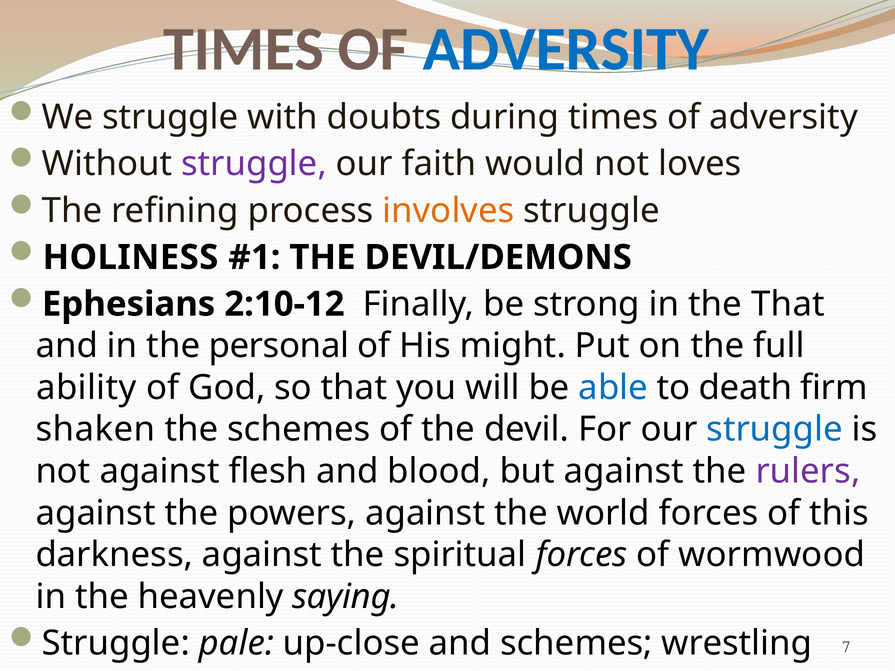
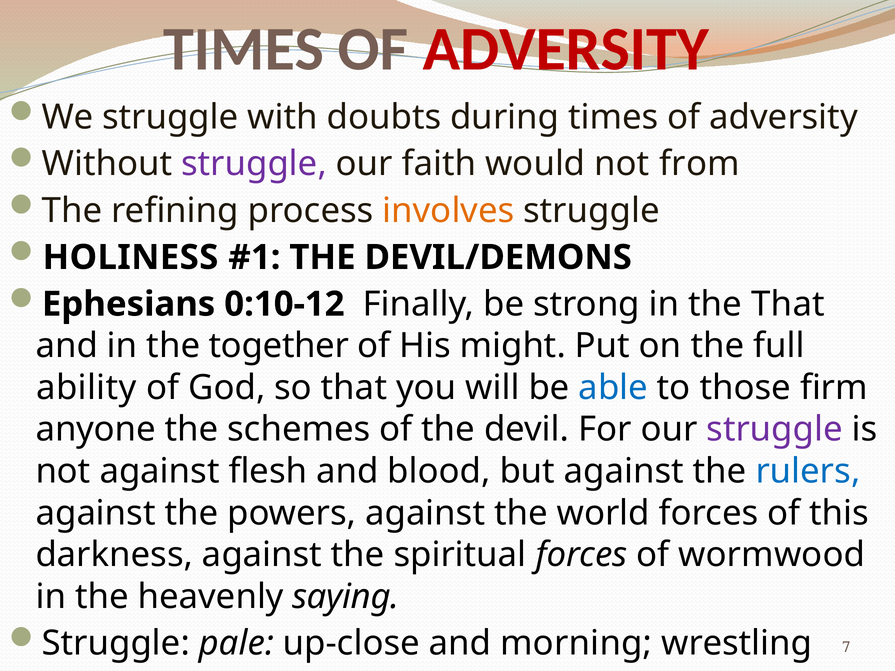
ADVERSITY at (566, 49) colour: blue -> red
loves: loves -> from
2:10-12: 2:10-12 -> 0:10-12
personal: personal -> together
death: death -> those
shaken: shaken -> anyone
struggle at (775, 430) colour: blue -> purple
rulers colour: purple -> blue
and schemes: schemes -> morning
